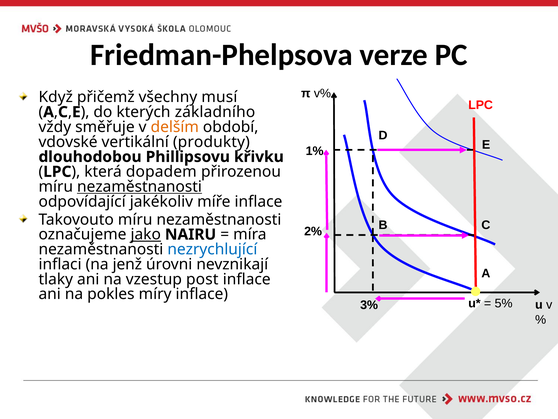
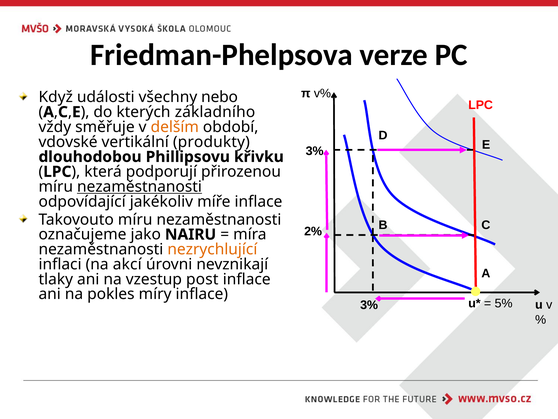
přičemž: přičemž -> události
musí: musí -> nebo
1% at (315, 151): 1% -> 3%
dopadem: dopadem -> podporují
jako underline: present -> none
nezrychlující colour: blue -> orange
jenž: jenž -> akcí
